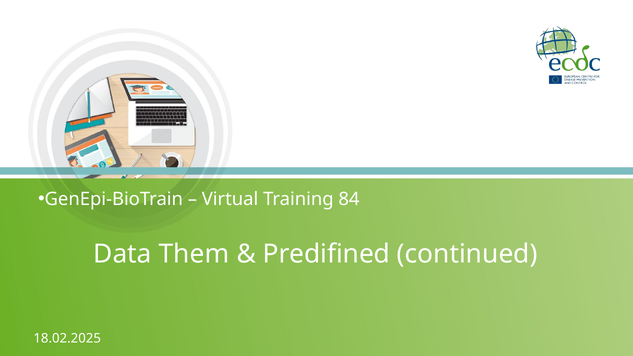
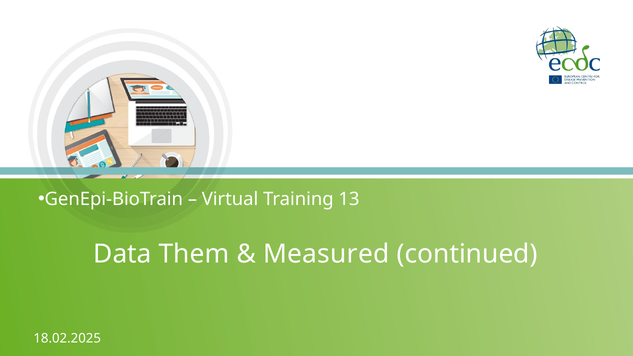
84: 84 -> 13
Predifined: Predifined -> Measured
